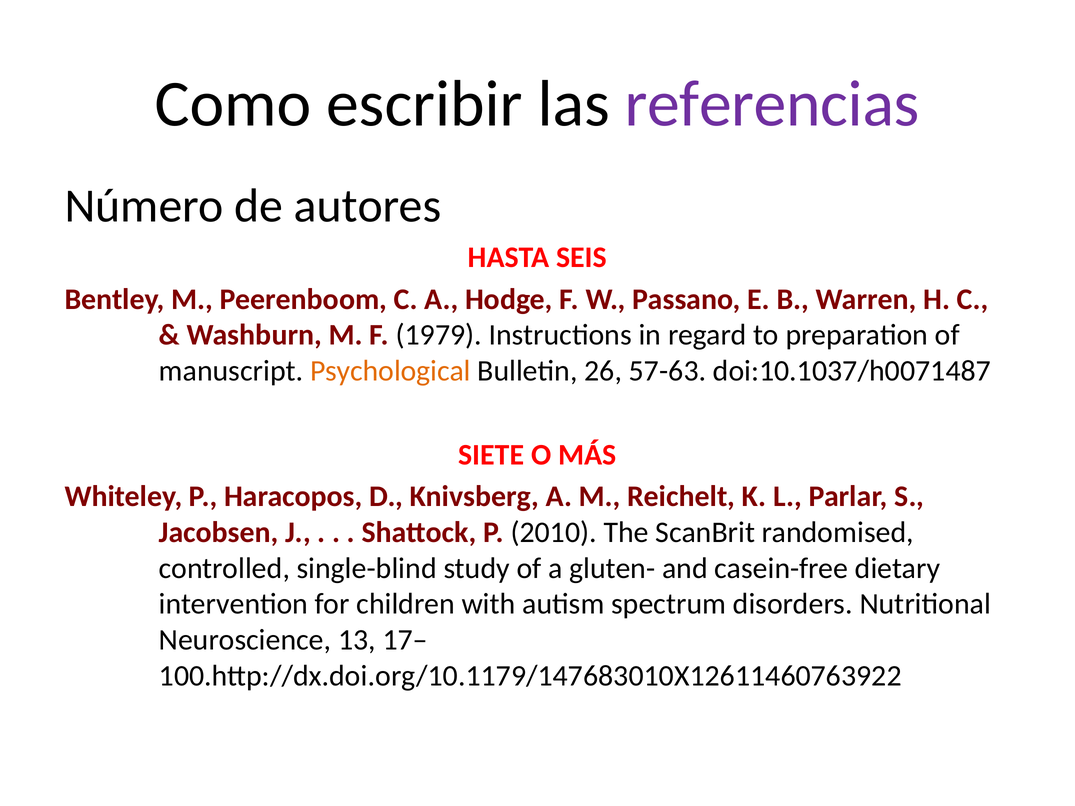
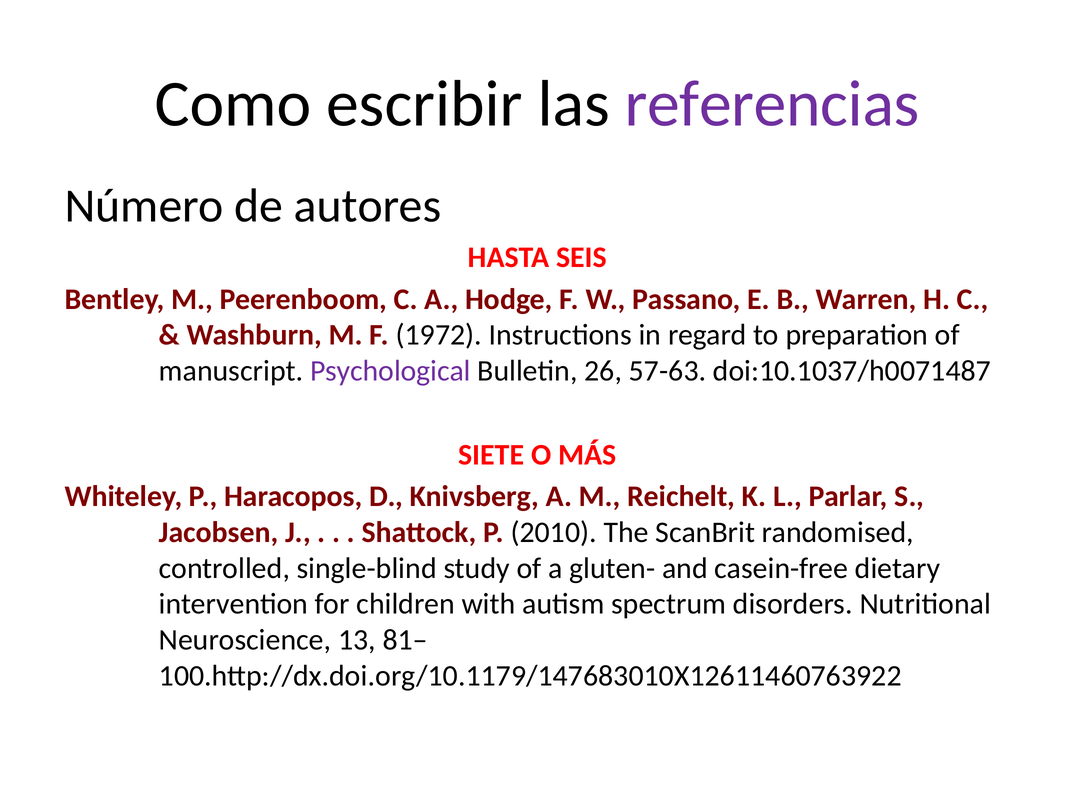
1979: 1979 -> 1972
Psychological colour: orange -> purple
17–: 17– -> 81–
